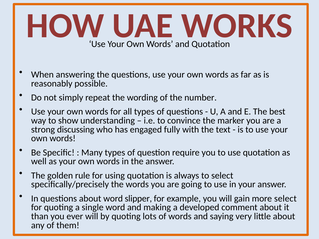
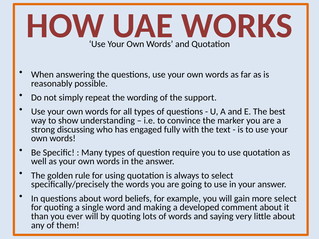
number: number -> support
slipper: slipper -> beliefs
